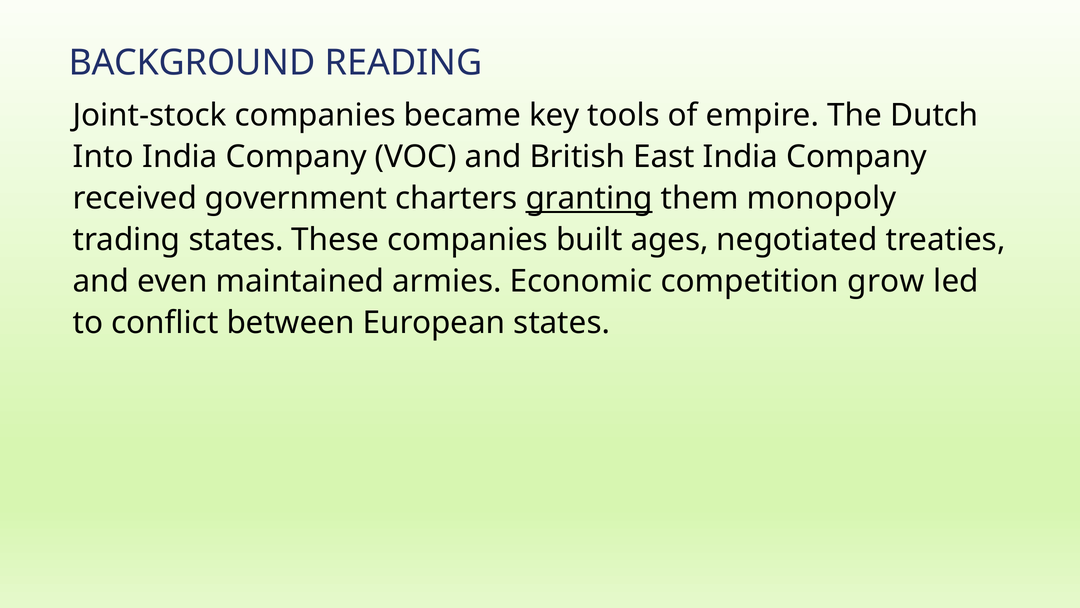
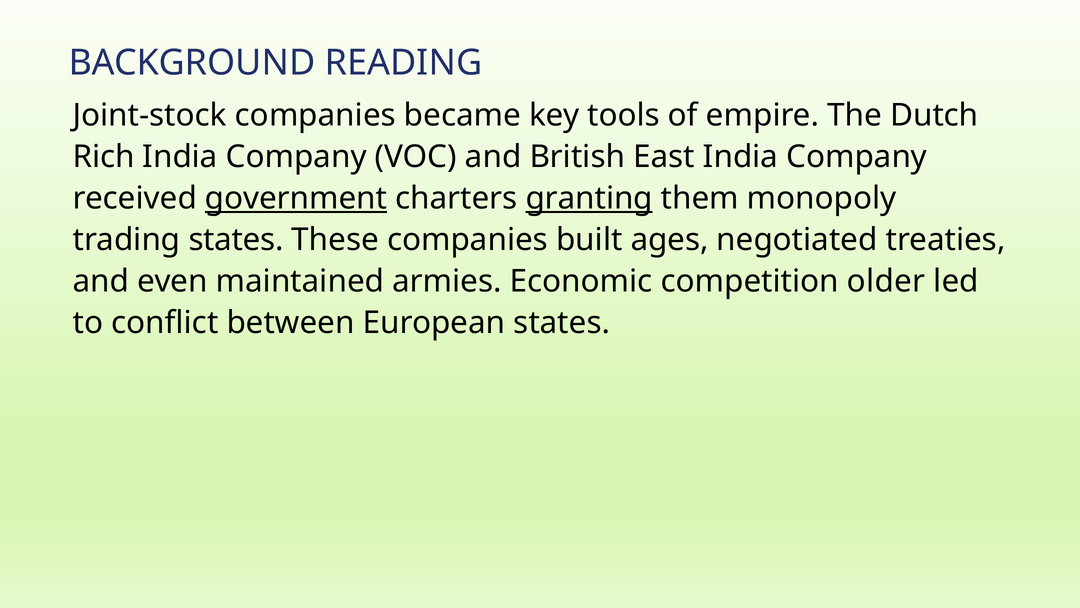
Into: Into -> Rich
government underline: none -> present
grow: grow -> older
